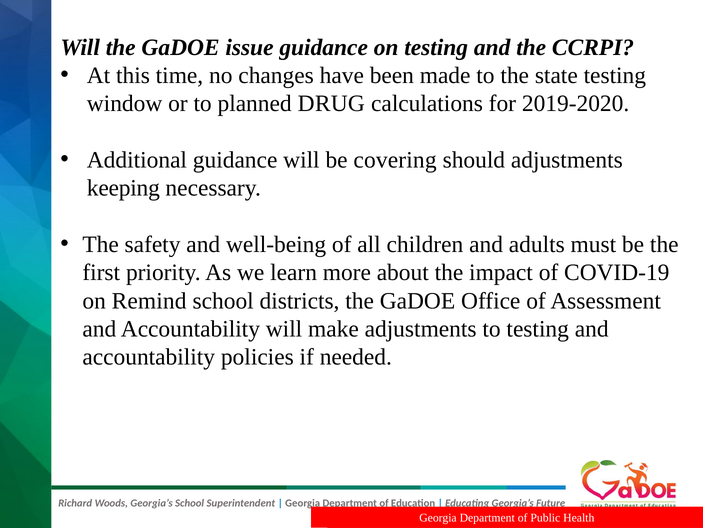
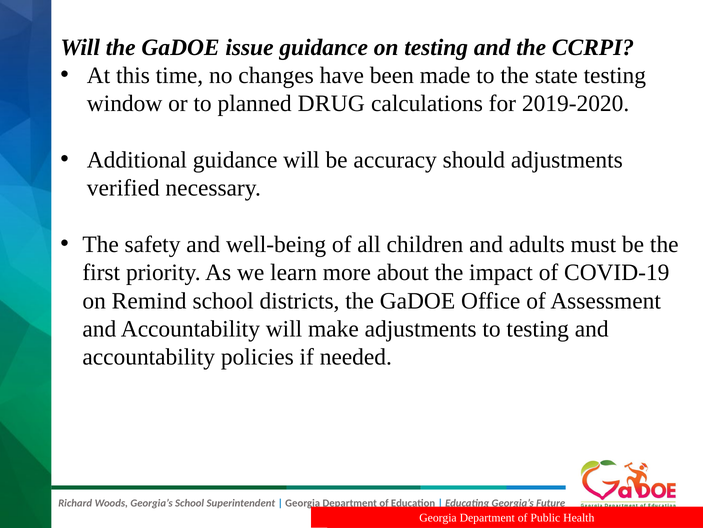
covering: covering -> accuracy
keeping: keeping -> verified
